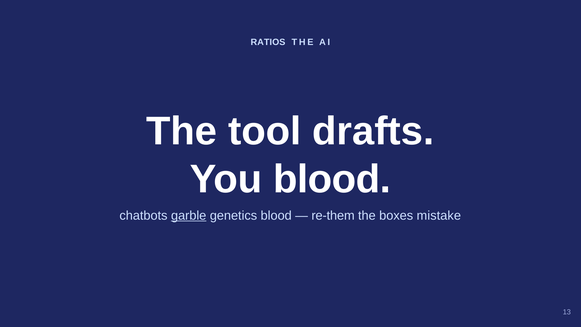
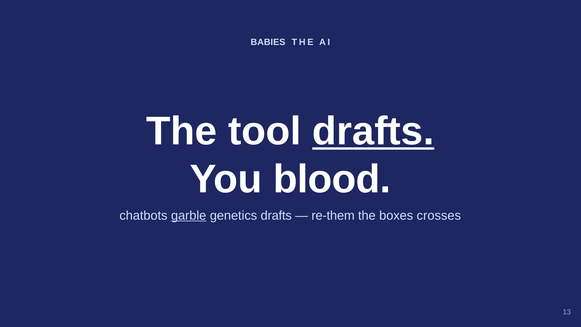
RATIOS: RATIOS -> BABIES
drafts at (373, 131) underline: none -> present
genetics blood: blood -> drafts
mistake: mistake -> crosses
